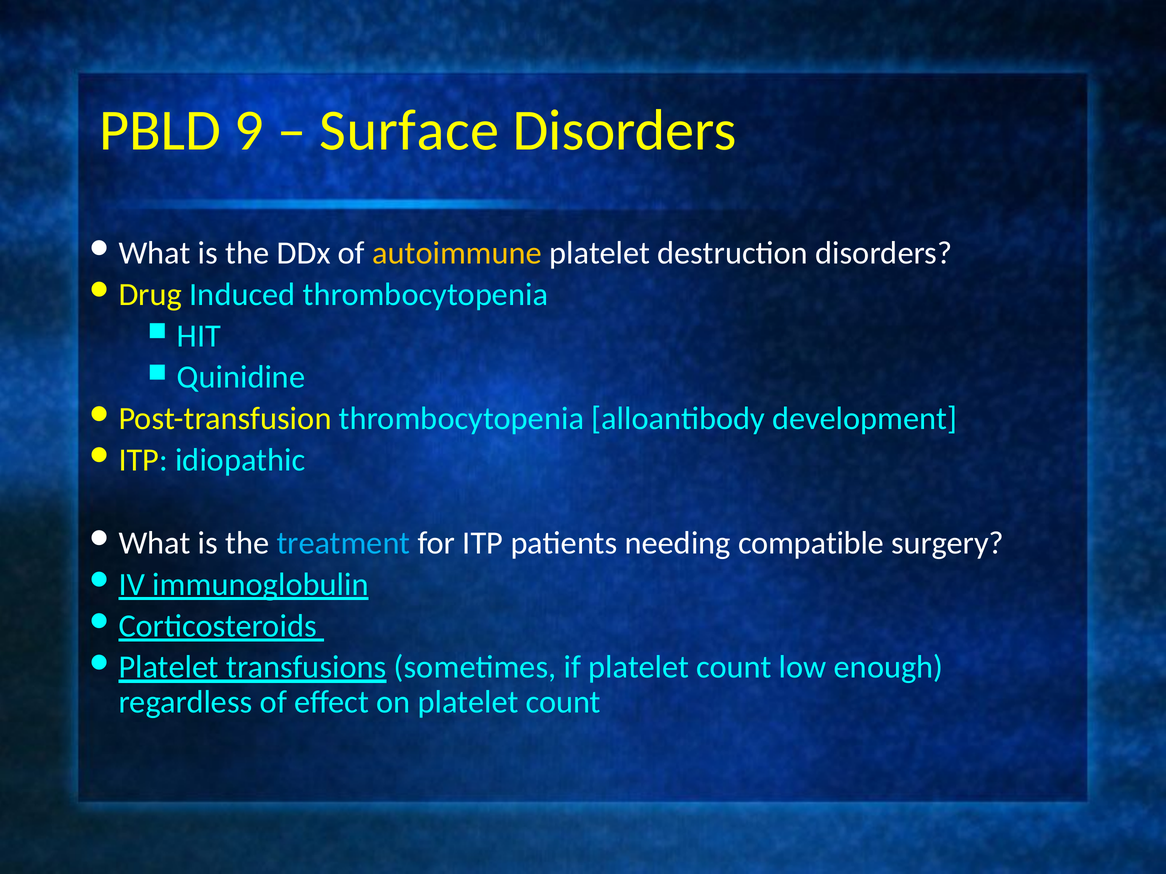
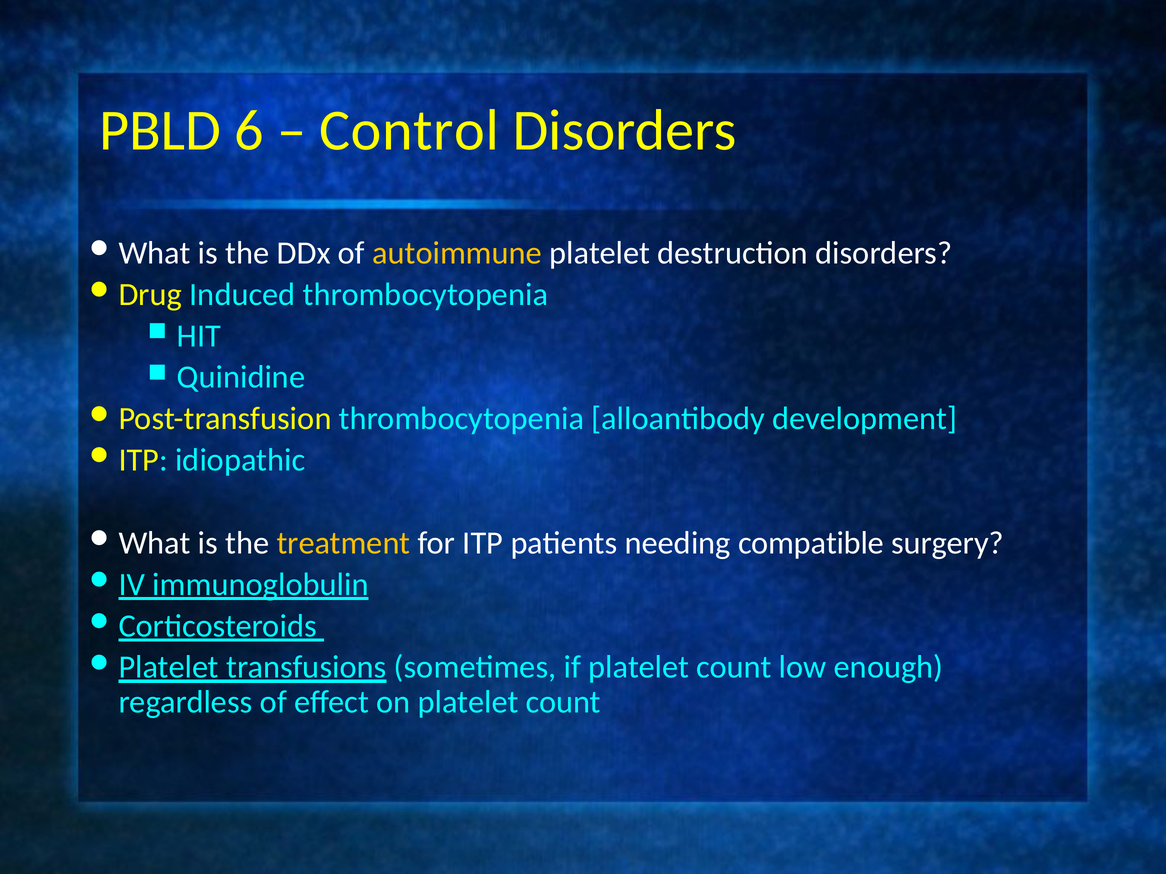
9: 9 -> 6
Surface: Surface -> Control
treatment colour: light blue -> yellow
